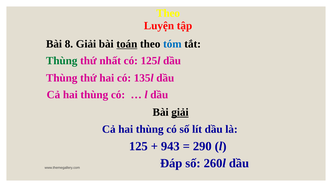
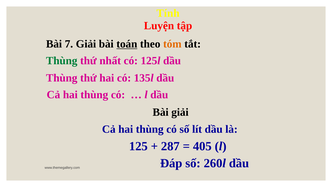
Theo at (168, 13): Theo -> Tính
8: 8 -> 7
tóm colour: blue -> orange
giải at (180, 112) underline: present -> none
943: 943 -> 287
290: 290 -> 405
